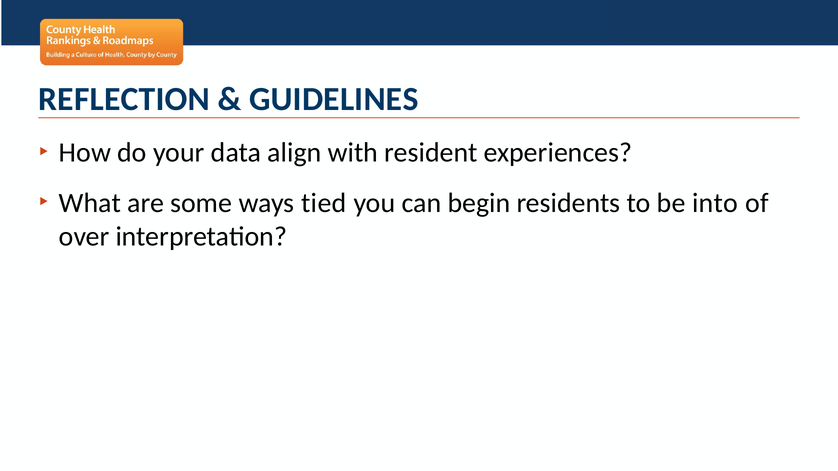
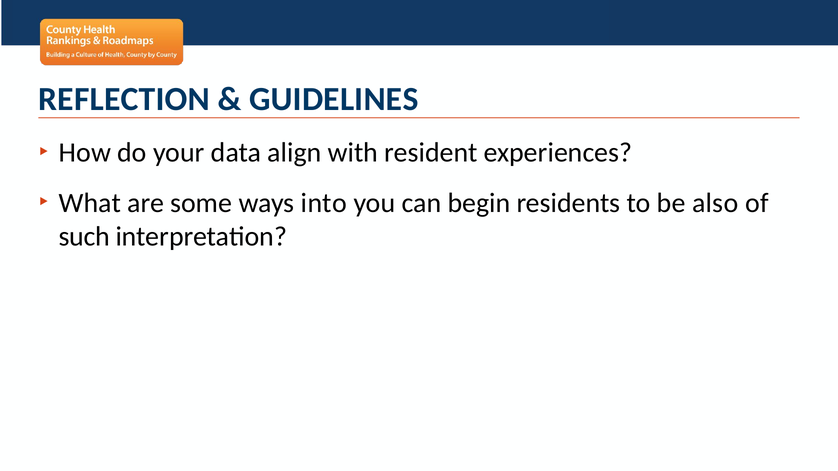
tied: tied -> into
into: into -> also
over: over -> such
